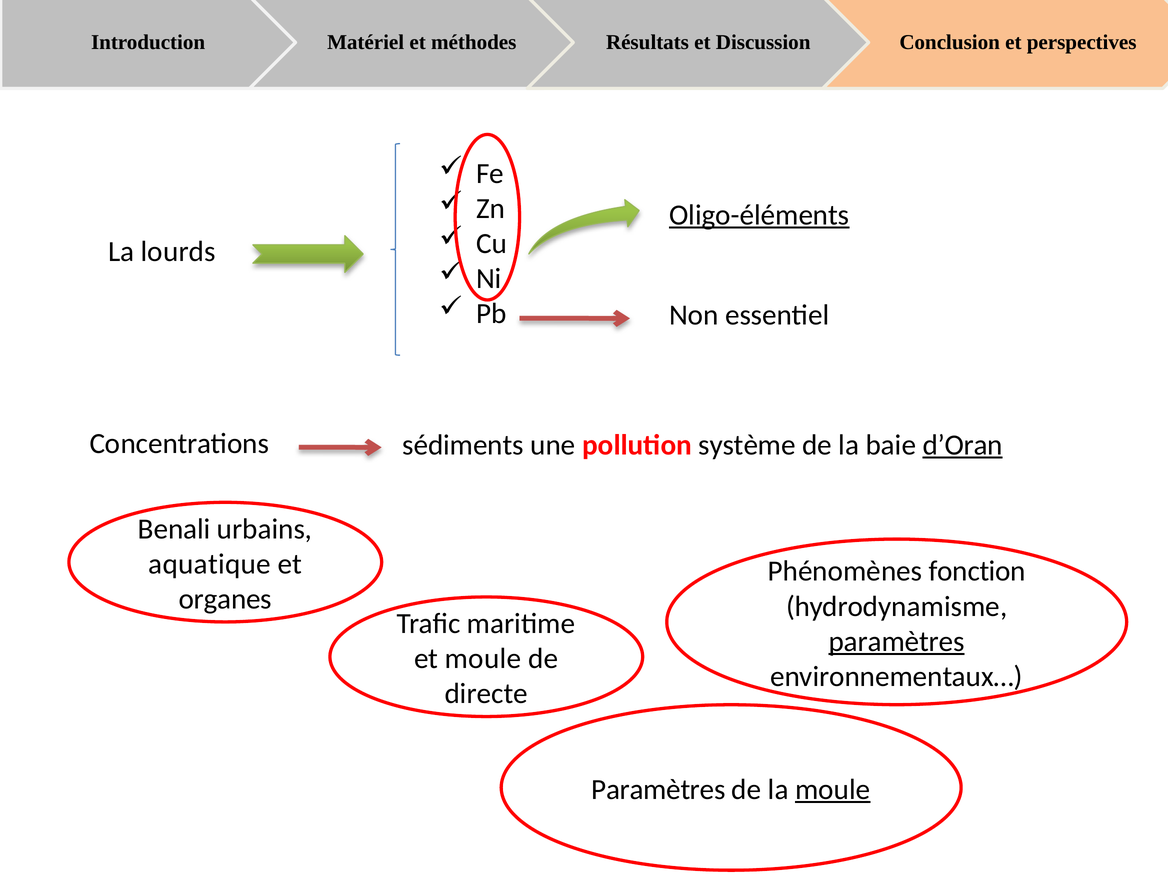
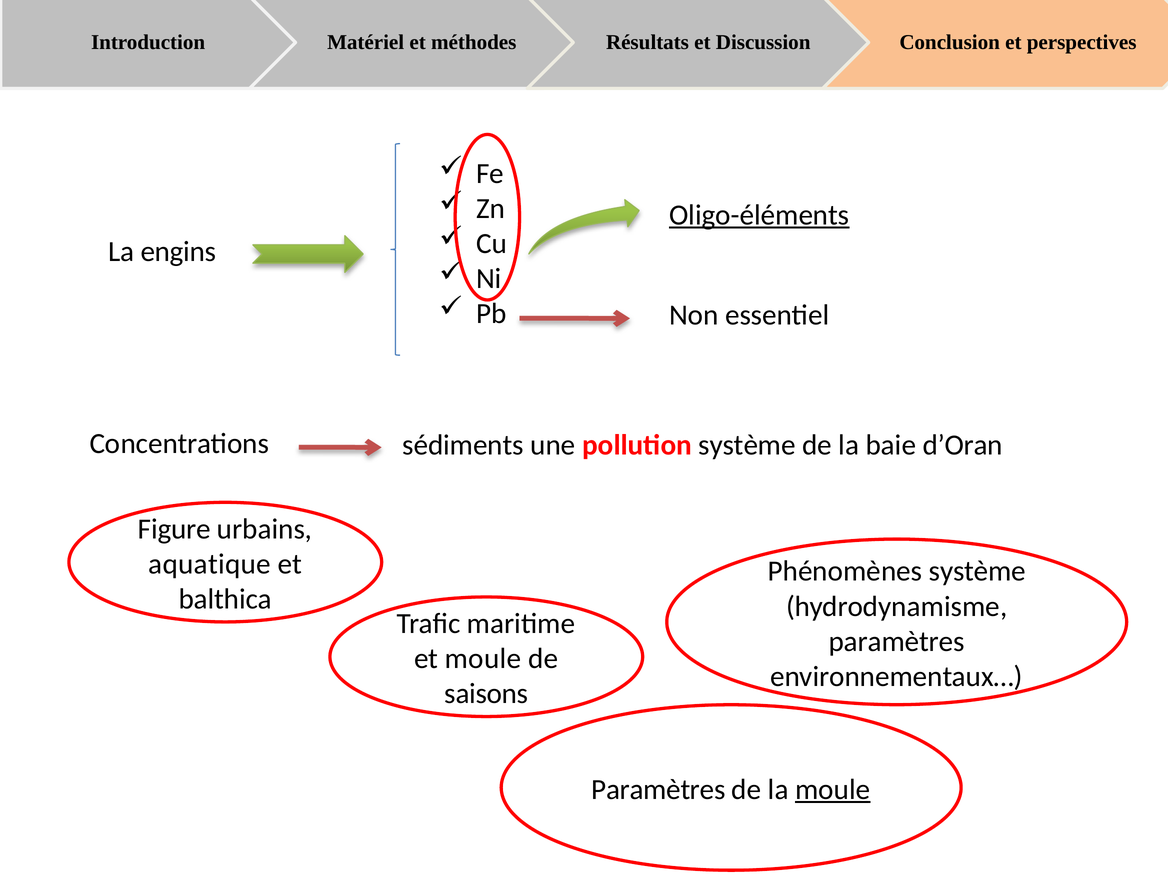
lourds: lourds -> engins
d’Oran underline: present -> none
Benali: Benali -> Figure
Phénomènes fonction: fonction -> système
organes: organes -> balthica
paramètres at (897, 641) underline: present -> none
directe: directe -> saisons
